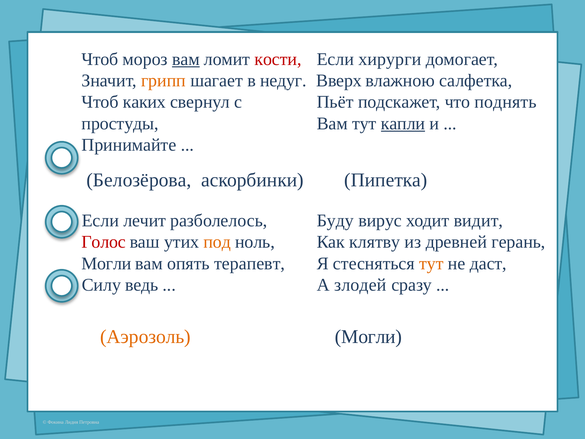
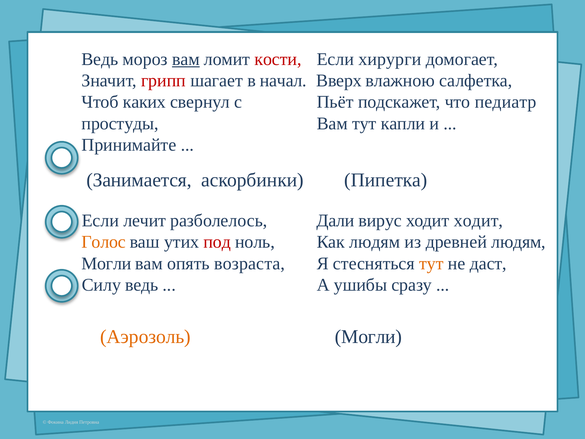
Чтоб at (100, 59): Чтоб -> Ведь
грипп colour: orange -> red
недуг: недуг -> начал
поднять: поднять -> педиатр
капли underline: present -> none
Белозёрова: Белозёрова -> Занимается
Буду: Буду -> Дали
ходит видит: видит -> ходит
Голос colour: red -> orange
под colour: orange -> red
Как клятву: клятву -> людям
древней герань: герань -> людям
терапевт: терапевт -> возраста
злодей: злодей -> ушибы
